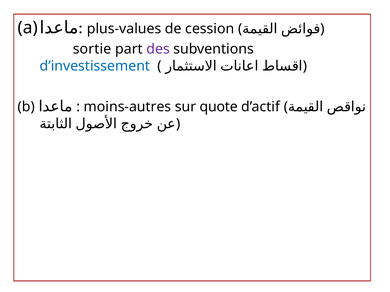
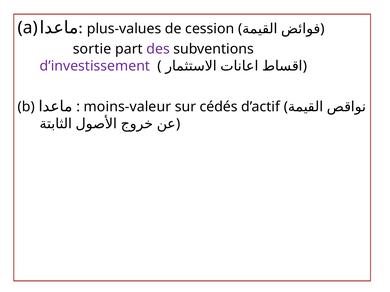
d’investissement colour: blue -> purple
moins-autres: moins-autres -> moins-valeur
quote: quote -> cédés
